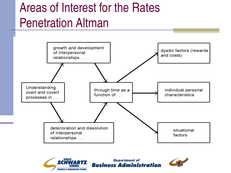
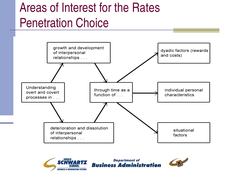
Altman: Altman -> Choice
